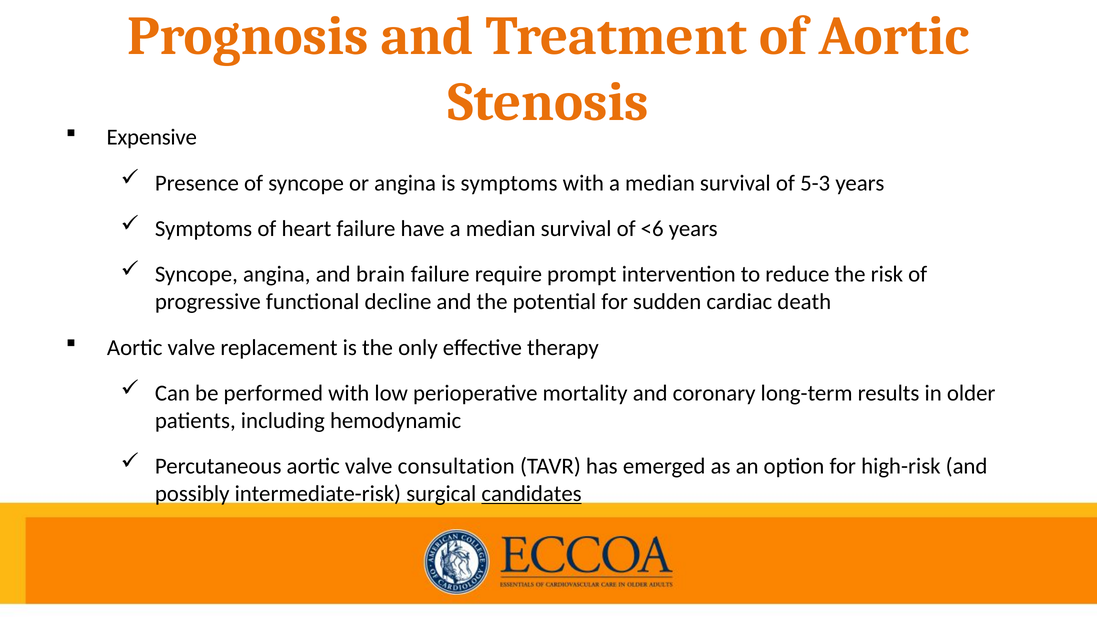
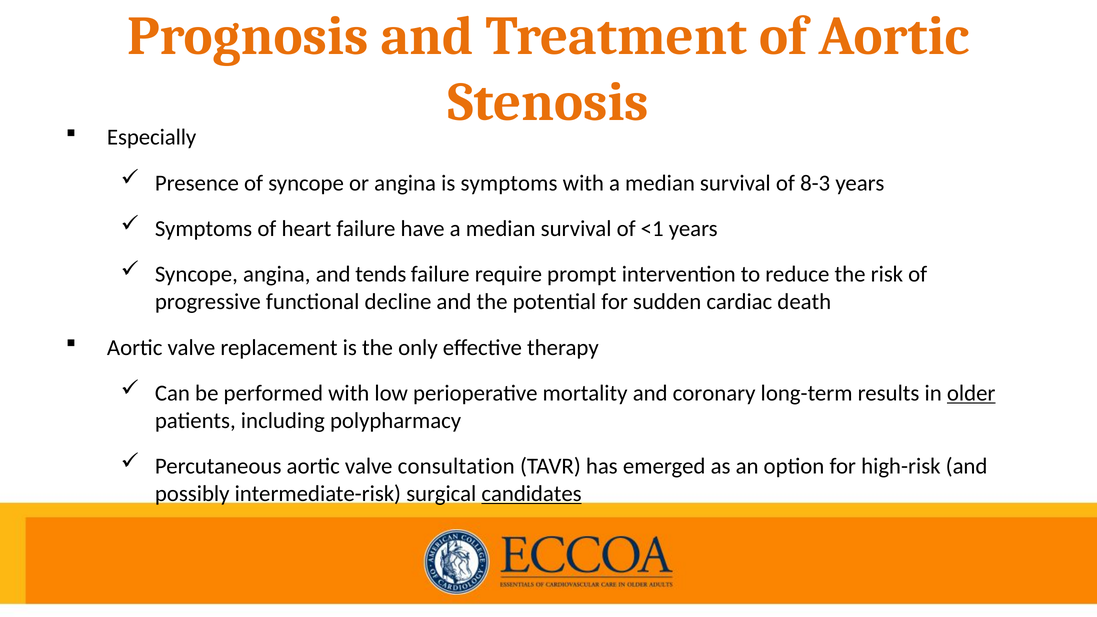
Expensive: Expensive -> Especially
5-3: 5-3 -> 8-3
<6: <6 -> <1
brain: brain -> tends
older underline: none -> present
hemodynamic: hemodynamic -> polypharmacy
